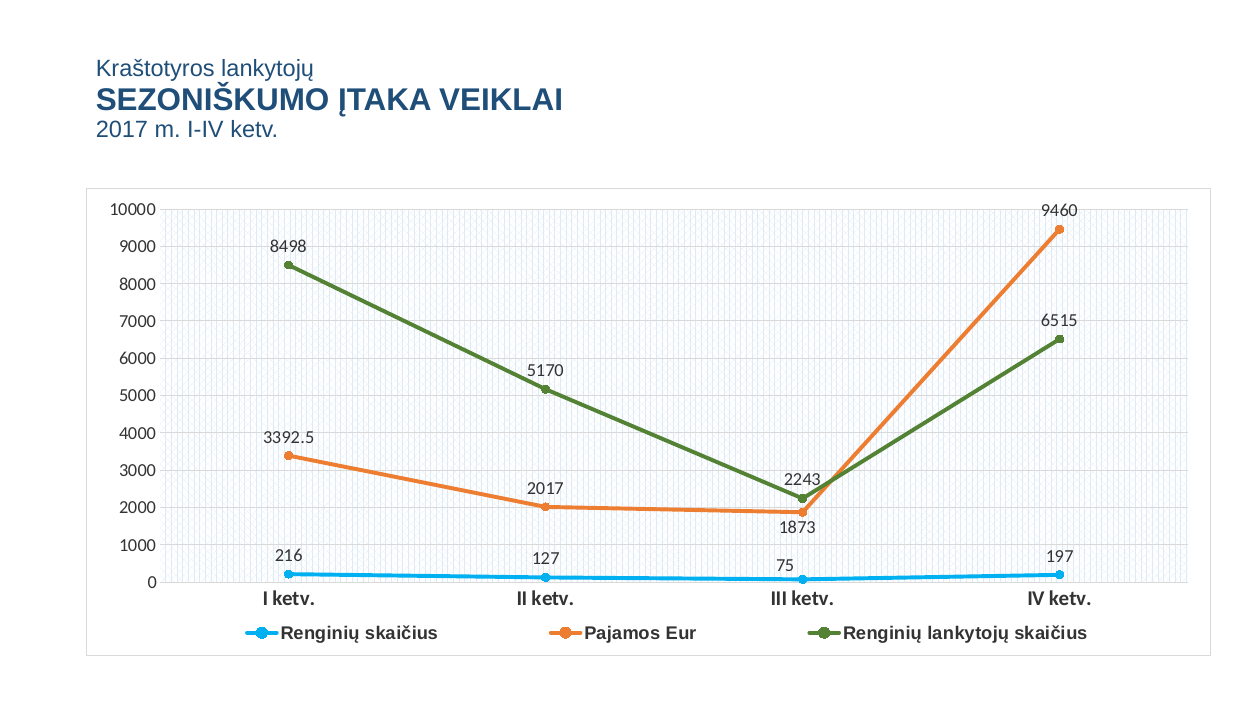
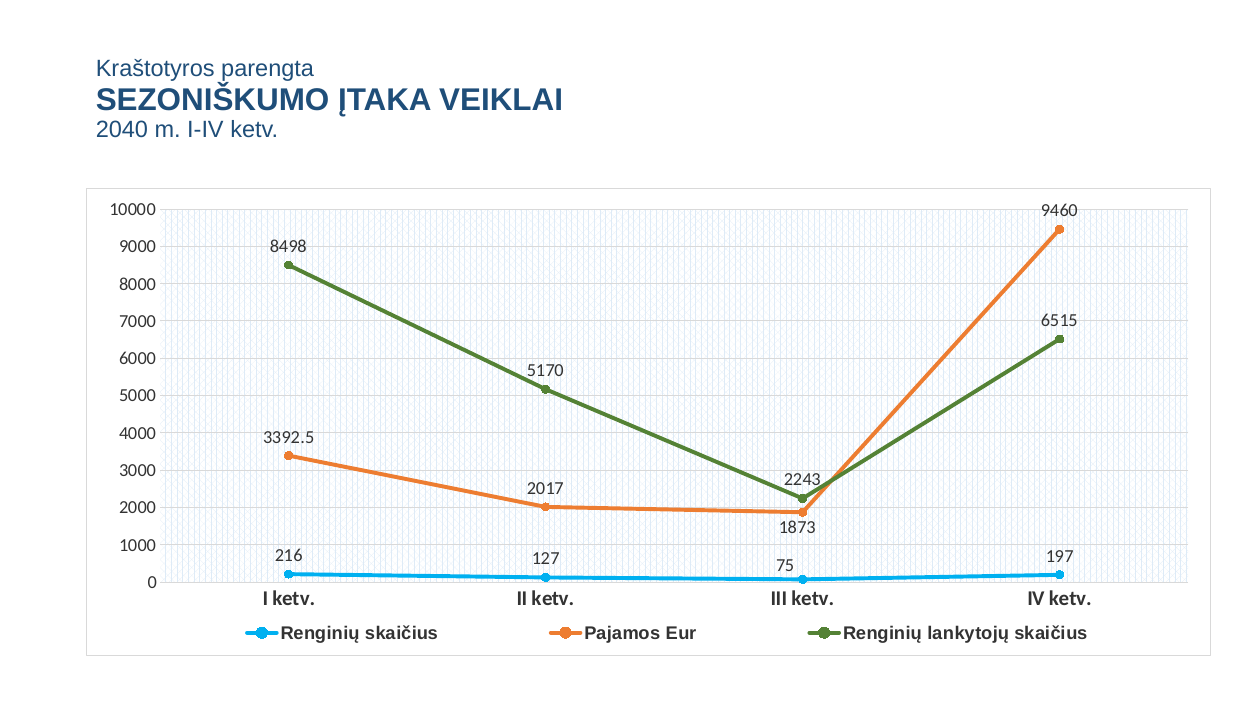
Kraštotyros lankytojų: lankytojų -> parengta
2017 at (122, 130): 2017 -> 2040
